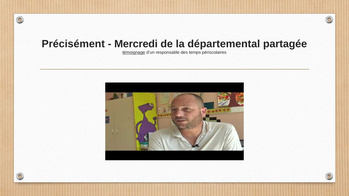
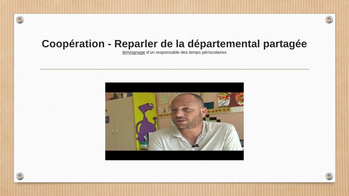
Précisément: Précisément -> Coopération
Mercredi: Mercredi -> Reparler
